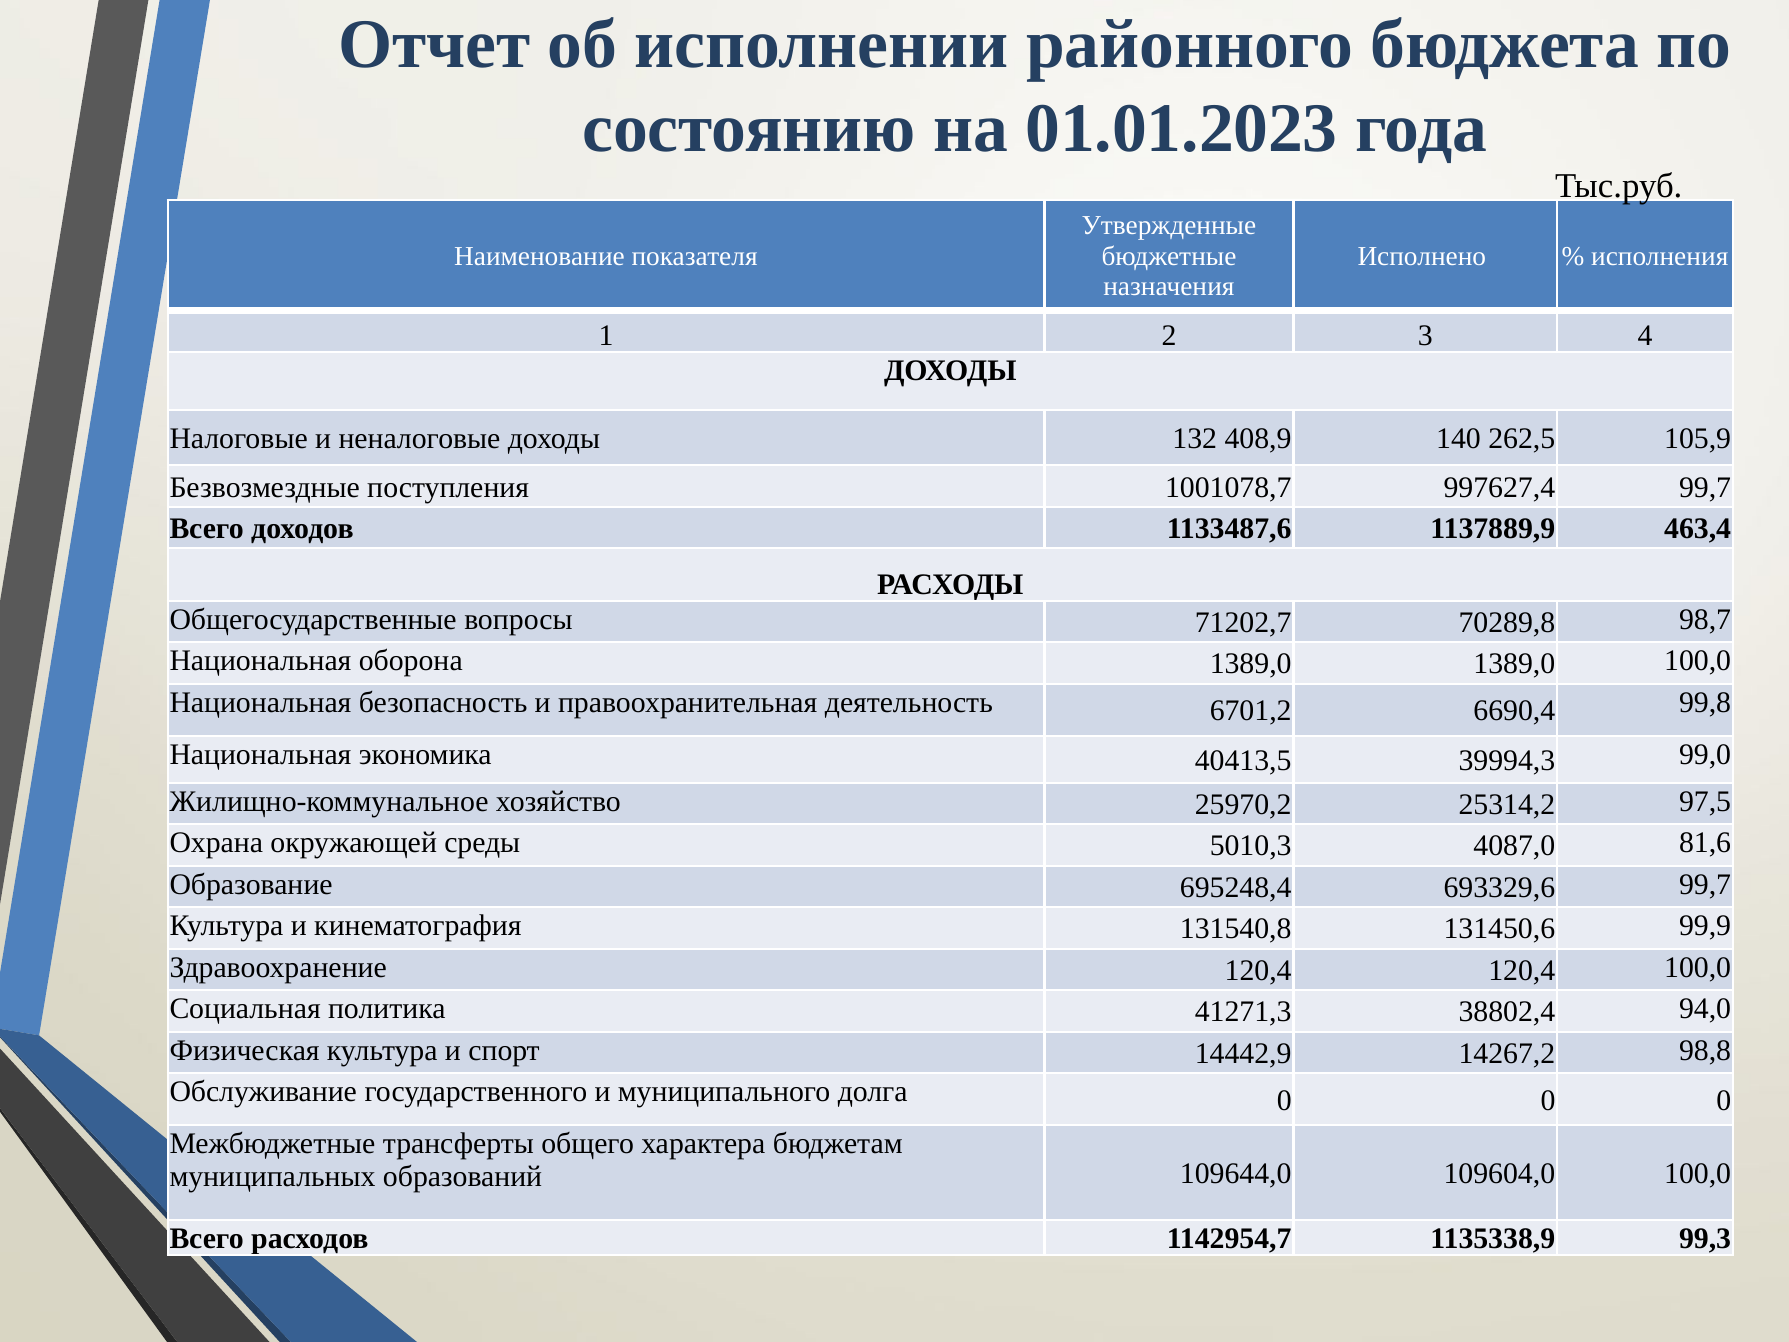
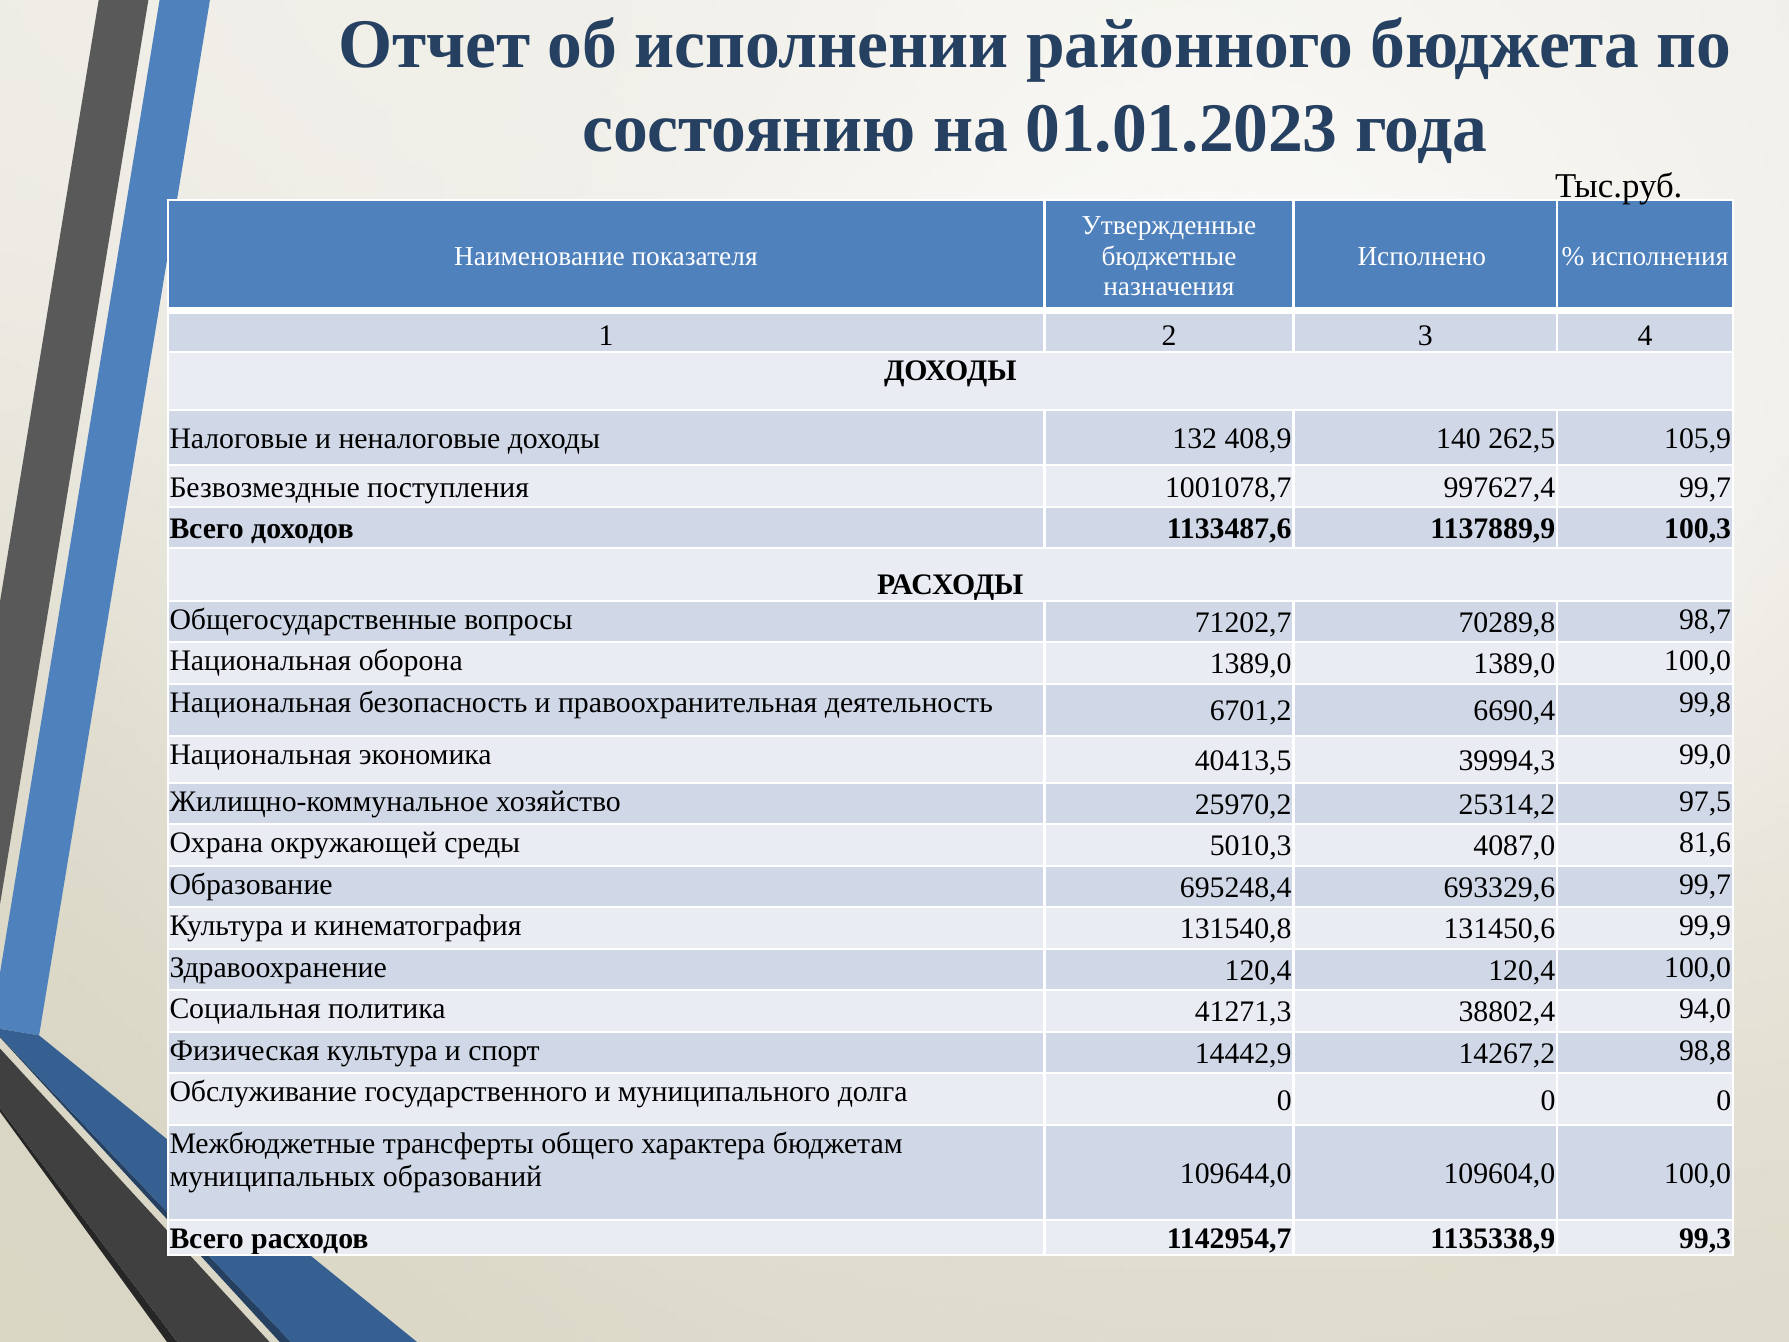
463,4: 463,4 -> 100,3
